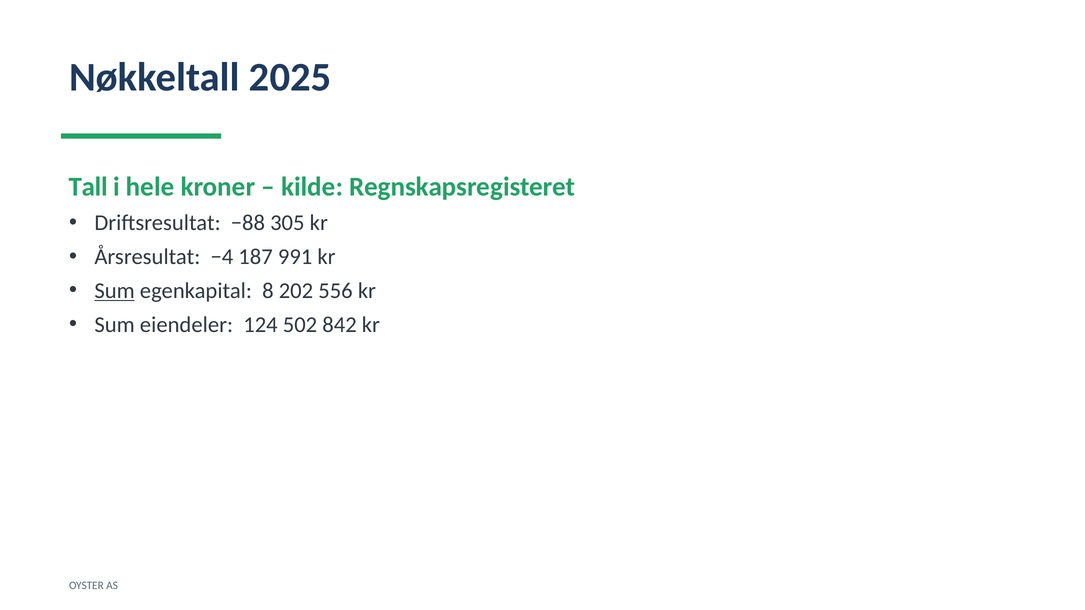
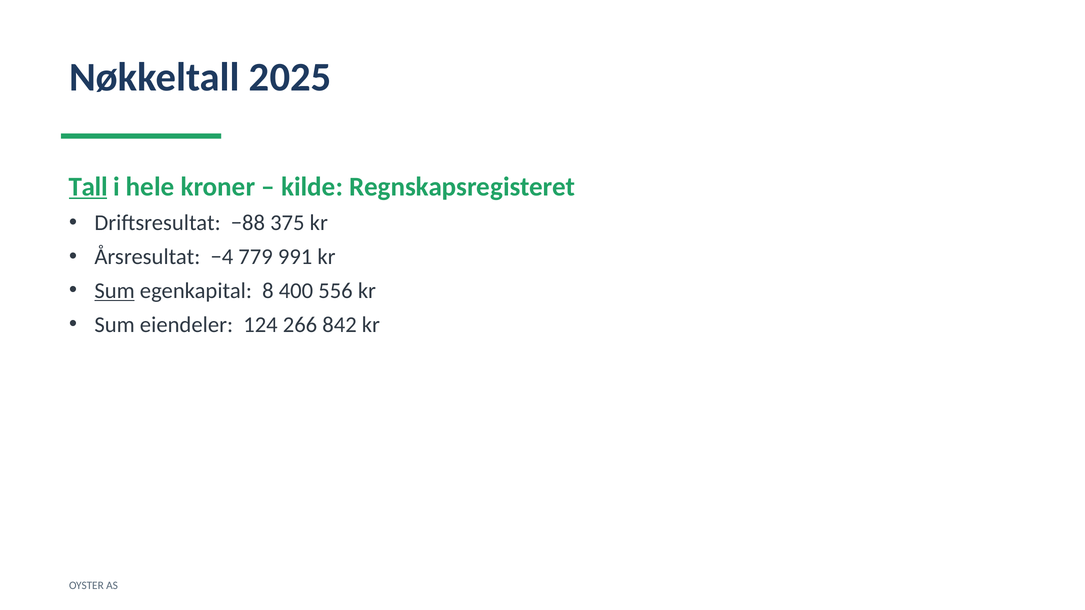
Tall underline: none -> present
305: 305 -> 375
187: 187 -> 779
202: 202 -> 400
502: 502 -> 266
